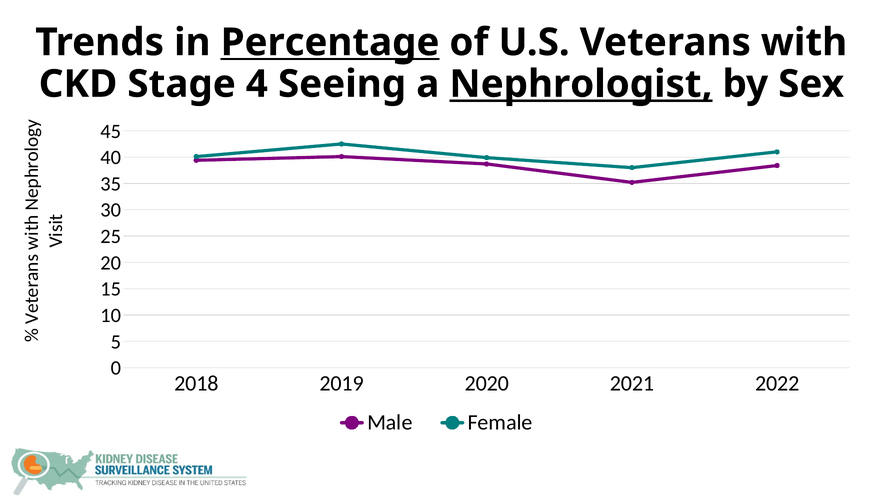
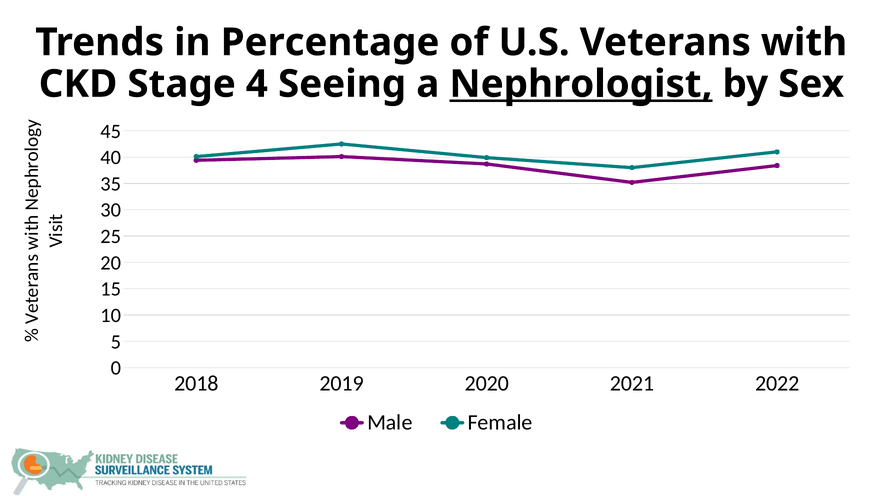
Percentage underline: present -> none
